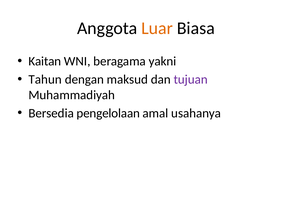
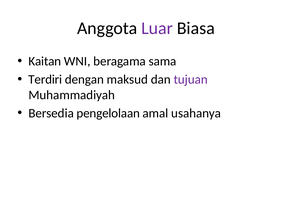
Luar colour: orange -> purple
yakni: yakni -> sama
Tahun: Tahun -> Terdiri
